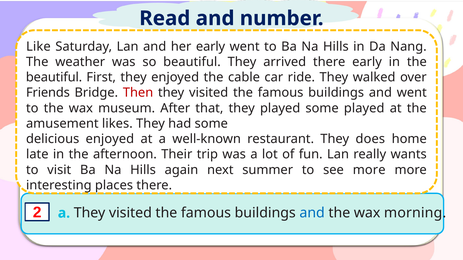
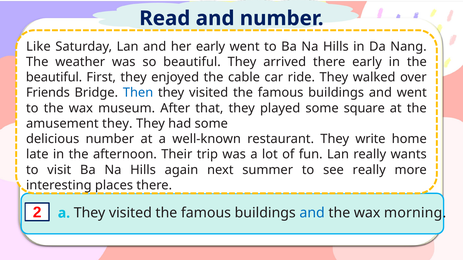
Then colour: red -> blue
some played: played -> square
amusement likes: likes -> they
delicious enjoyed: enjoyed -> number
does: does -> write
see more: more -> really
